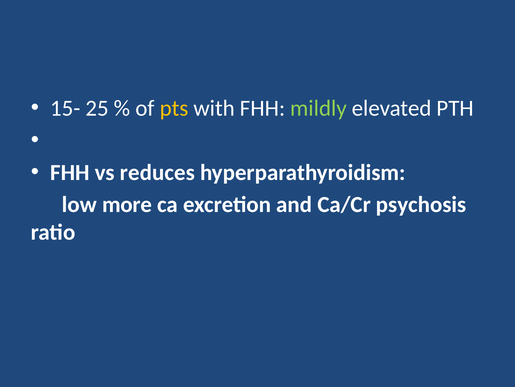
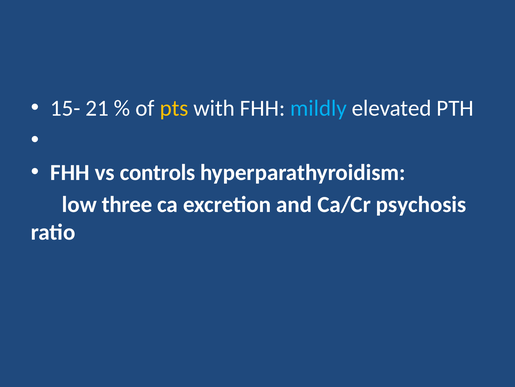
25: 25 -> 21
mildly colour: light green -> light blue
reduces: reduces -> controls
more: more -> three
